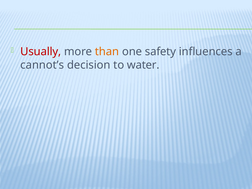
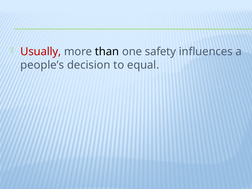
than colour: orange -> black
cannot’s: cannot’s -> people’s
water: water -> equal
